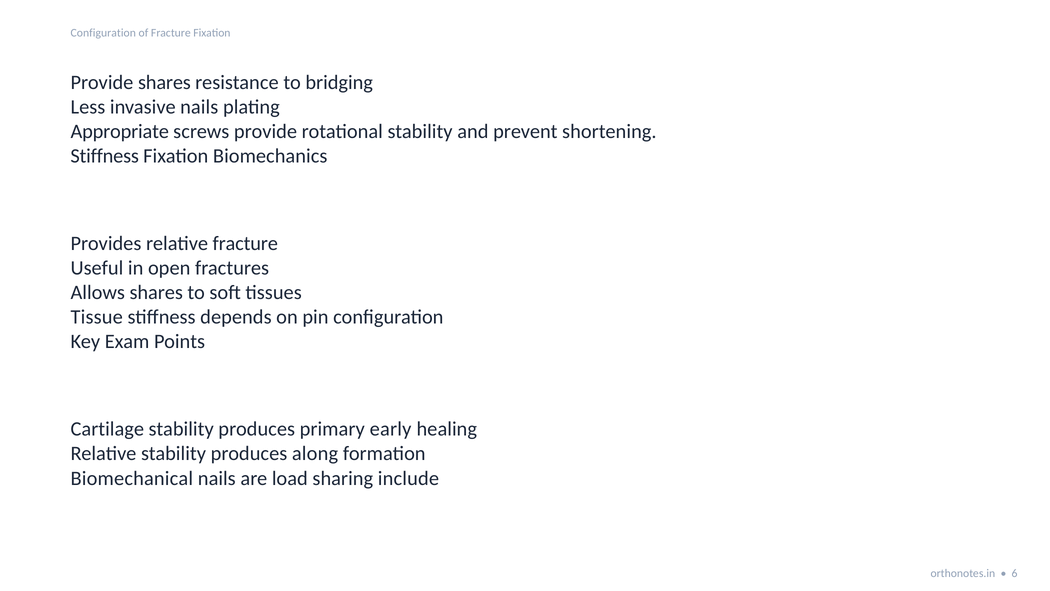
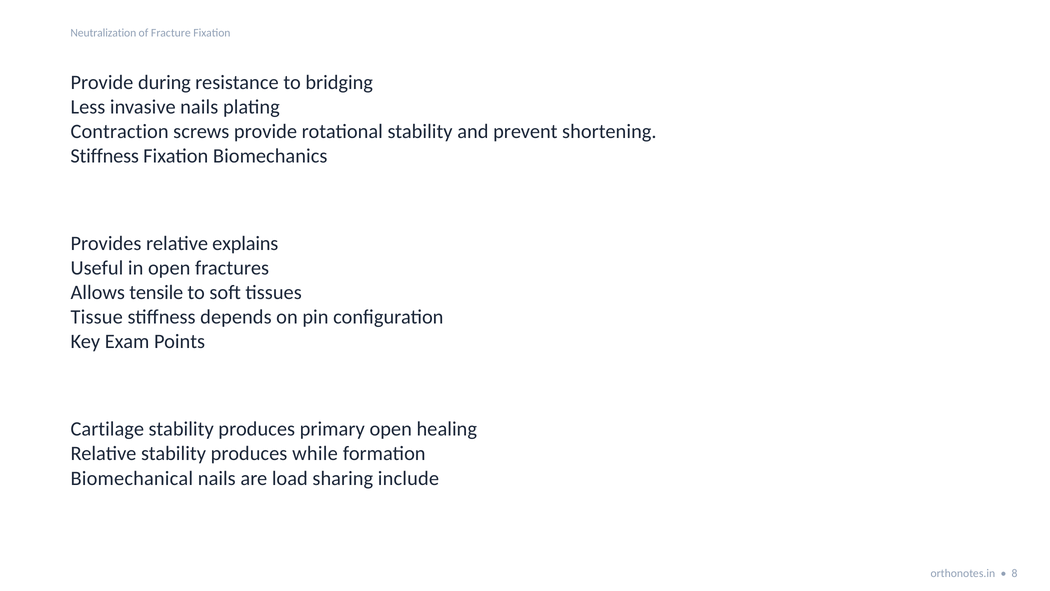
Configuration at (103, 33): Configuration -> Neutralization
Provide shares: shares -> during
Appropriate: Appropriate -> Contraction
relative fracture: fracture -> explains
Allows shares: shares -> tensile
primary early: early -> open
along: along -> while
6: 6 -> 8
